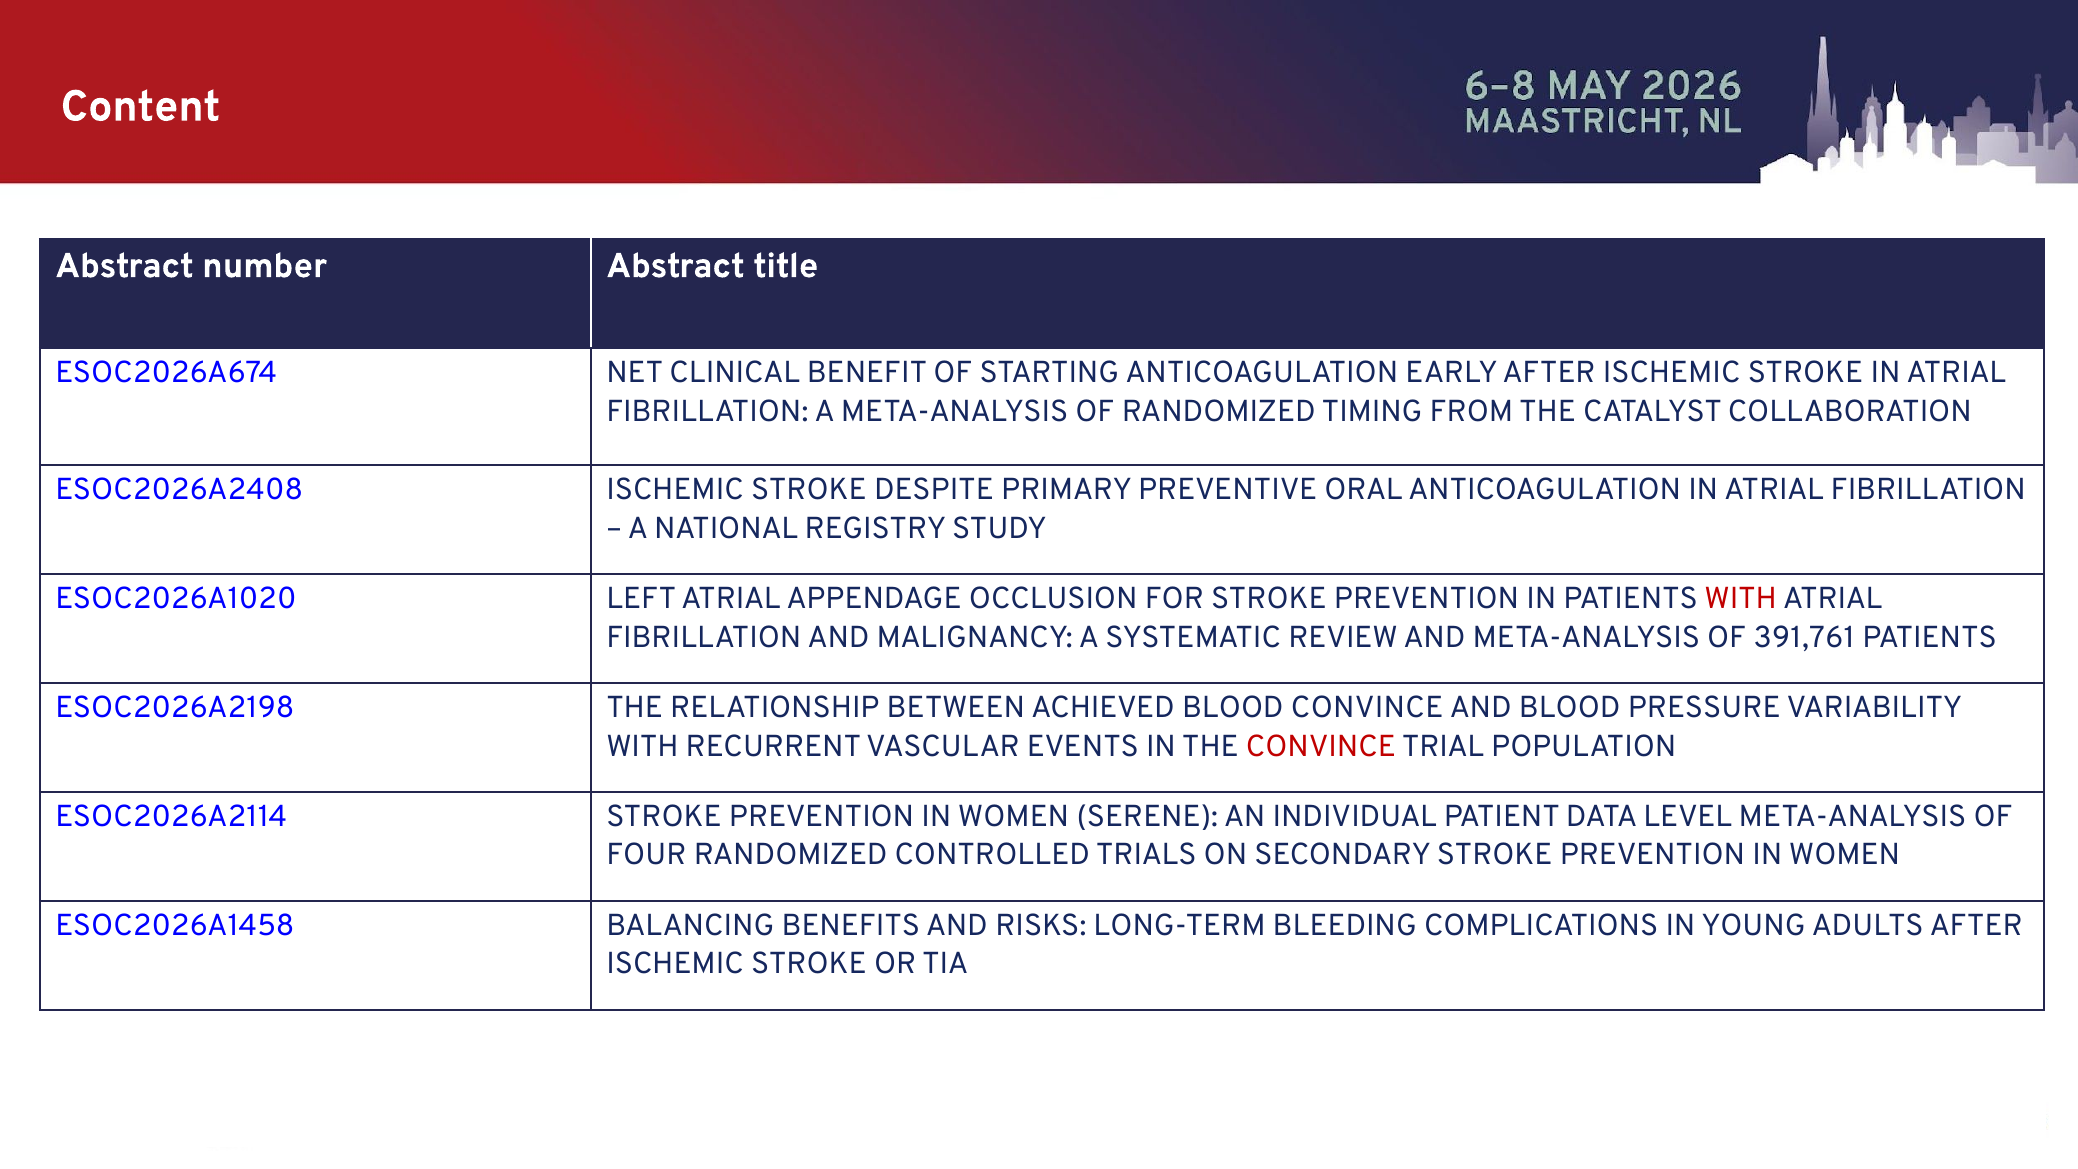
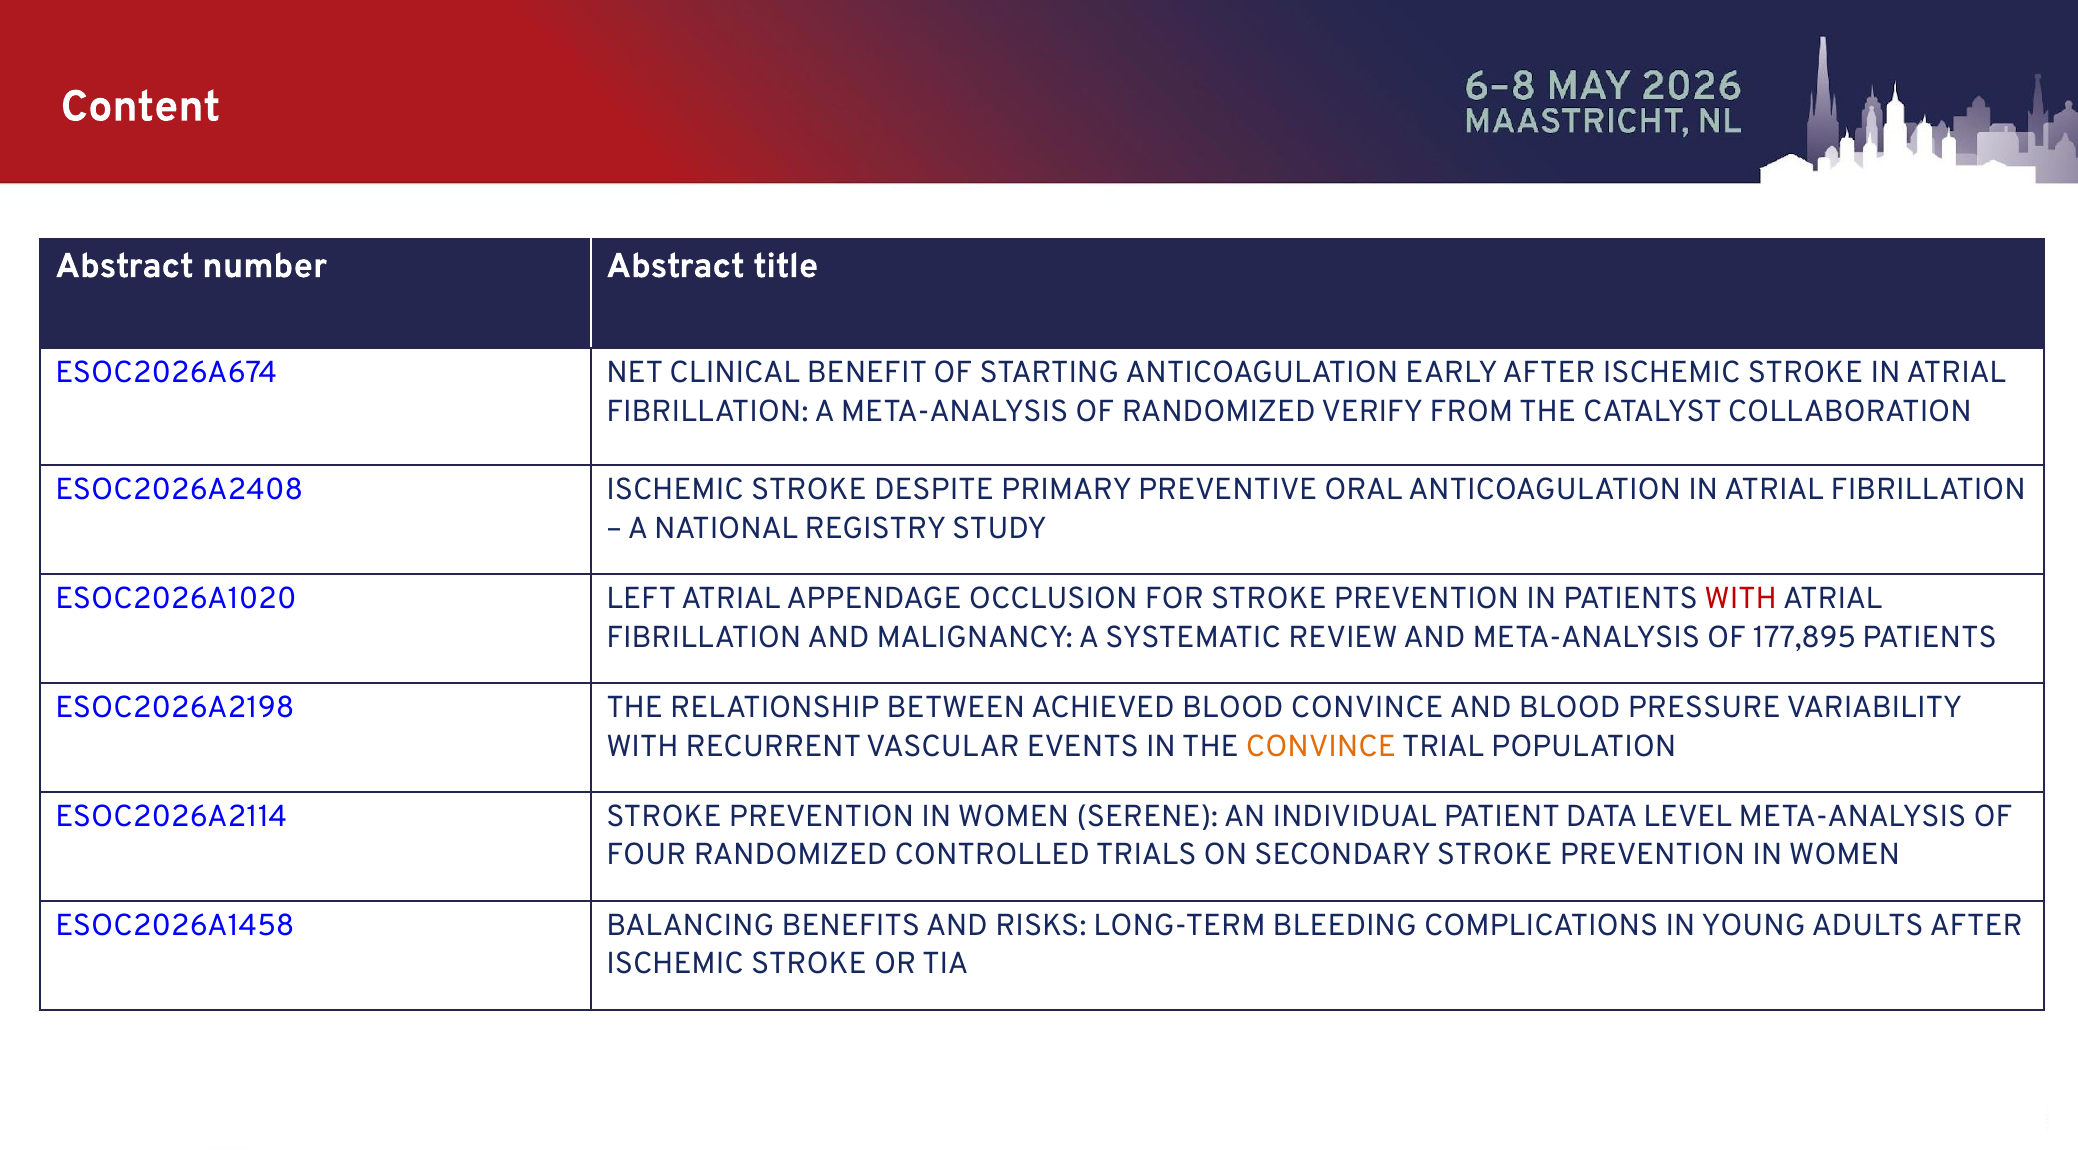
TIMING: TIMING -> VERIFY
391,761: 391,761 -> 177,895
CONVINCE at (1321, 746) colour: red -> orange
